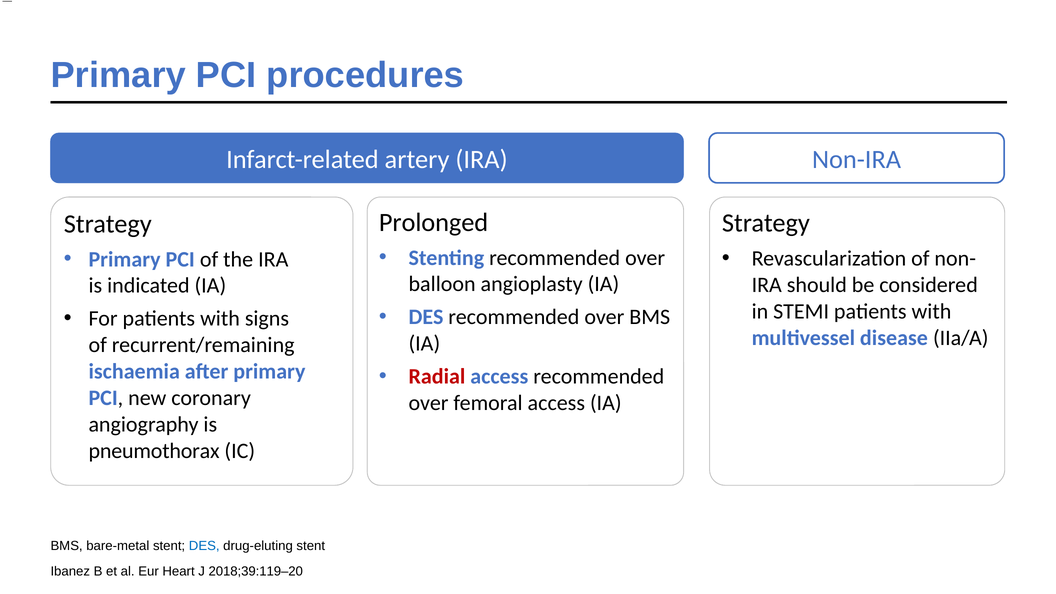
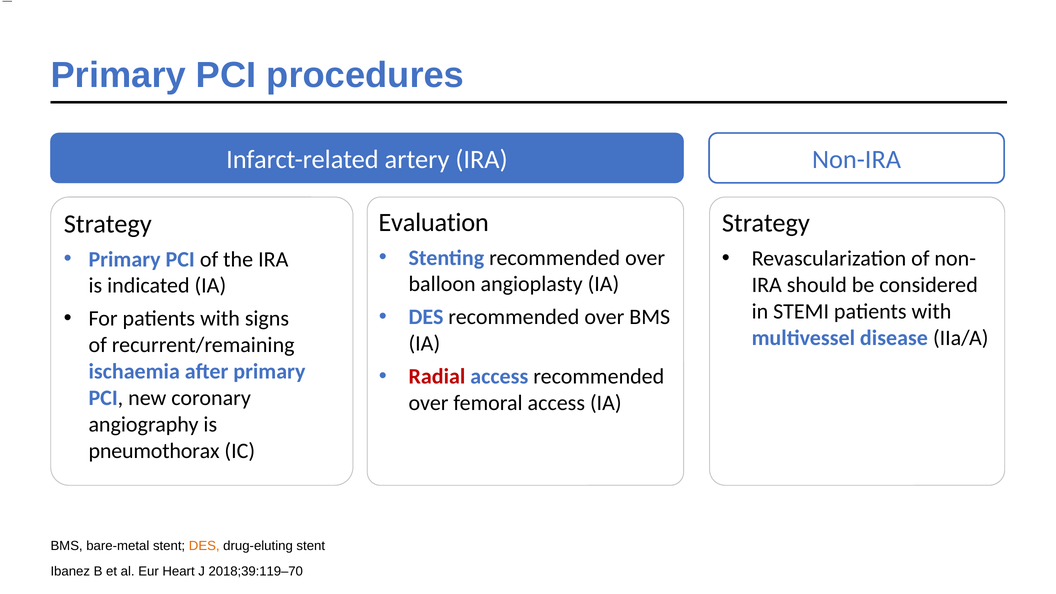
Prolonged: Prolonged -> Evaluation
DES at (204, 546) colour: blue -> orange
2018;39:119–20: 2018;39:119–20 -> 2018;39:119–70
